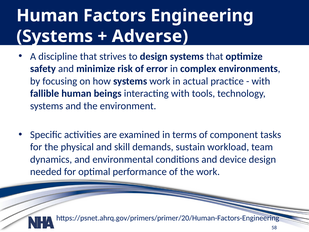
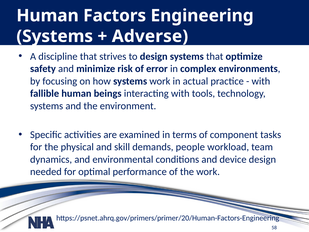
sustain: sustain -> people
